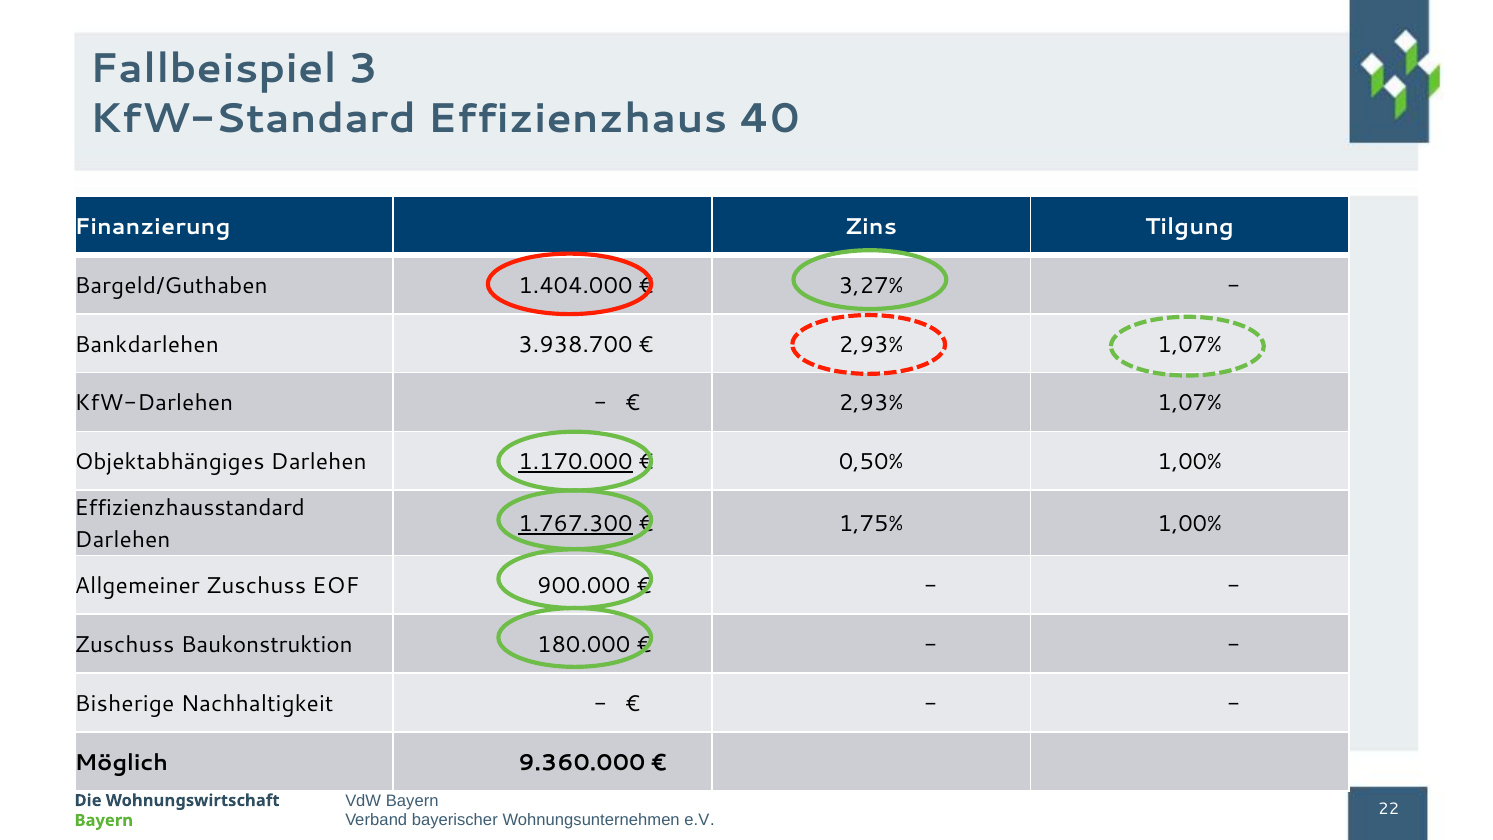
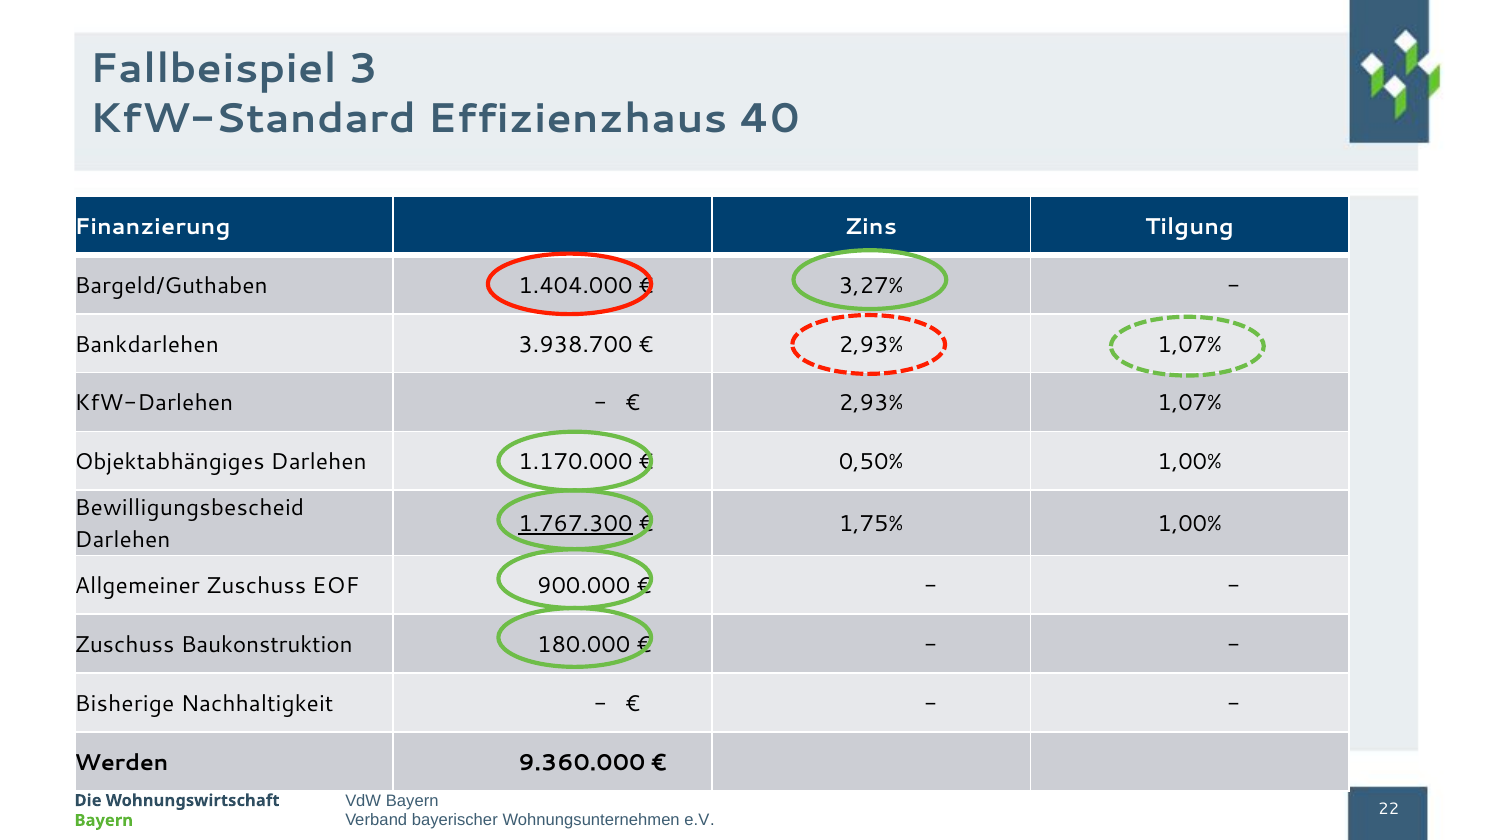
1.170.000 underline: present -> none
Effizienzhausstandard: Effizienzhausstandard -> Bewilligungsbescheid
Möglich: Möglich -> Werden
